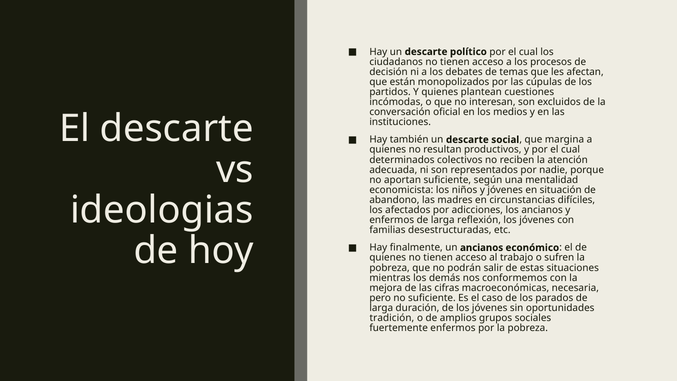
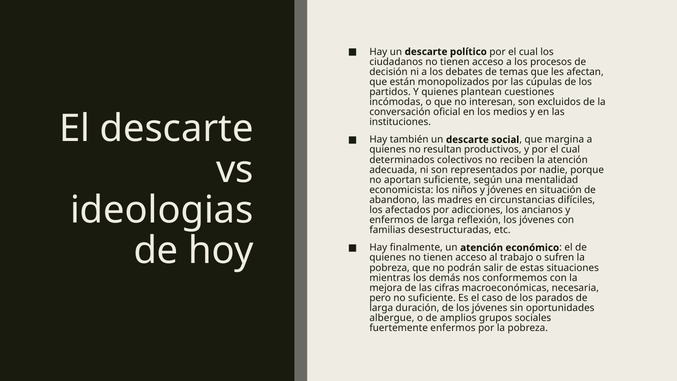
un ancianos: ancianos -> atención
tradición: tradición -> albergue
